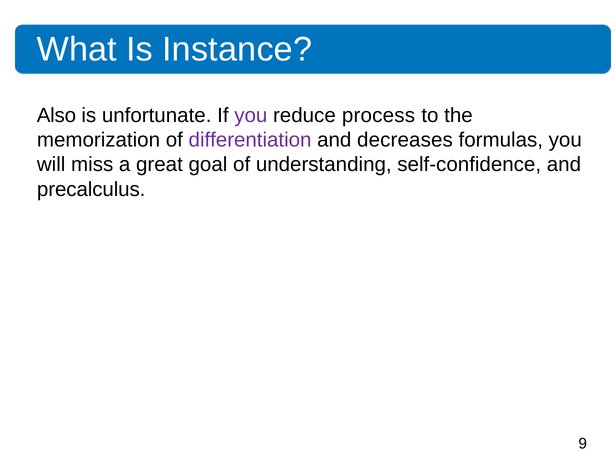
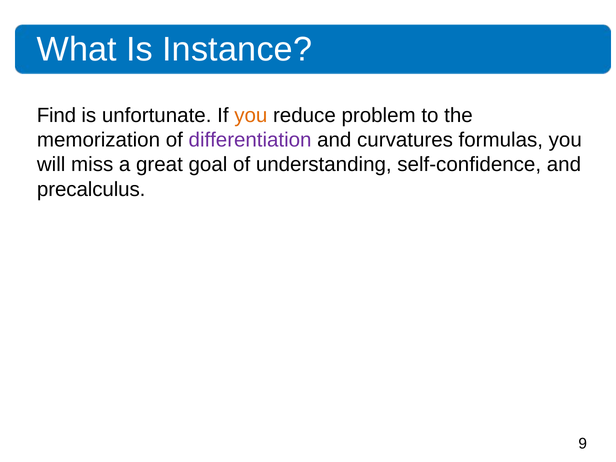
Also: Also -> Find
you at (251, 115) colour: purple -> orange
process: process -> problem
decreases: decreases -> curvatures
